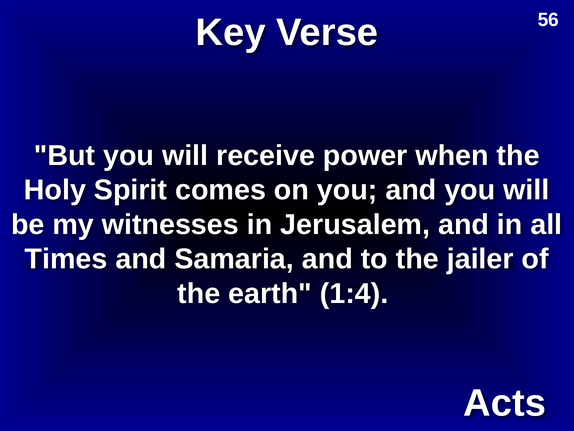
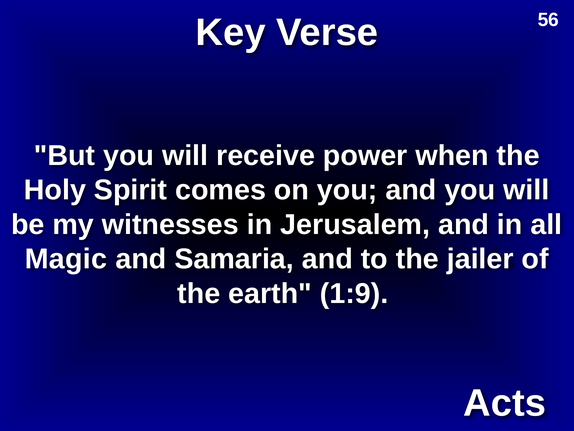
Times: Times -> Magic
1:4: 1:4 -> 1:9
